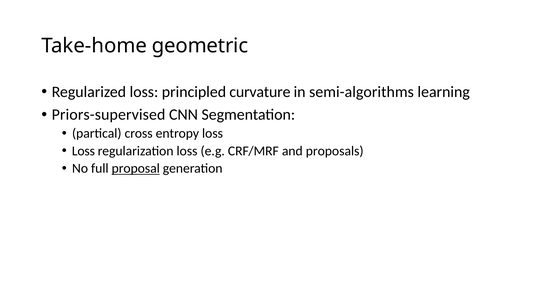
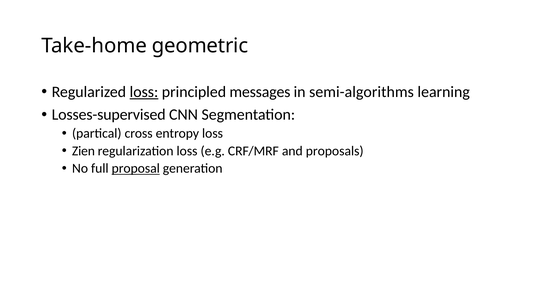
loss at (144, 92) underline: none -> present
curvature: curvature -> messages
Priors-supervised: Priors-supervised -> Losses-supervised
Loss at (83, 151): Loss -> Zien
